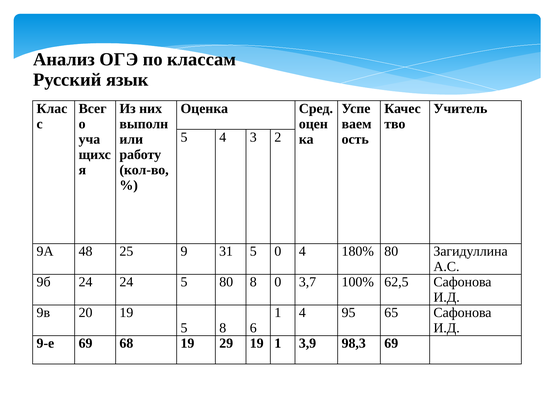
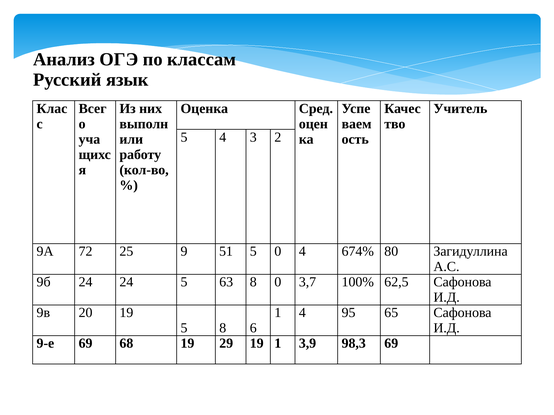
48: 48 -> 72
31: 31 -> 51
180%: 180% -> 674%
5 80: 80 -> 63
